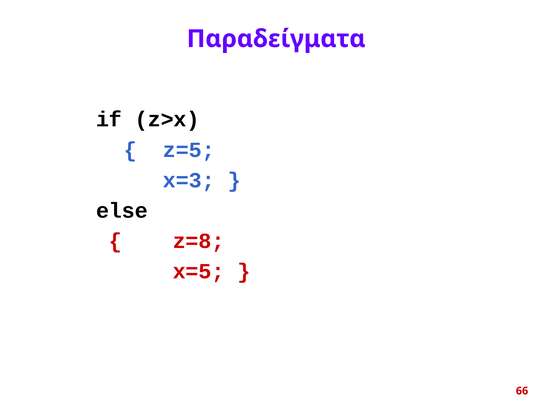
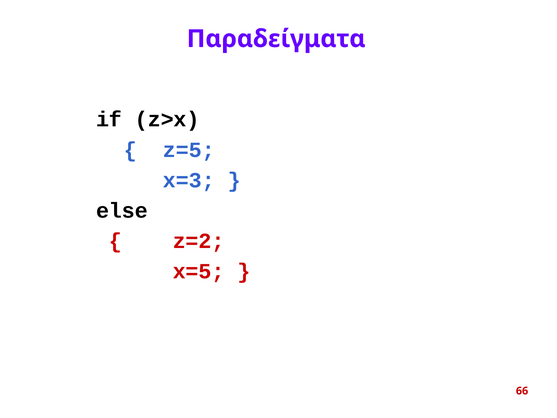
z=8: z=8 -> z=2
